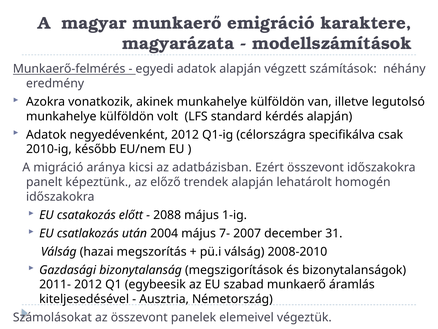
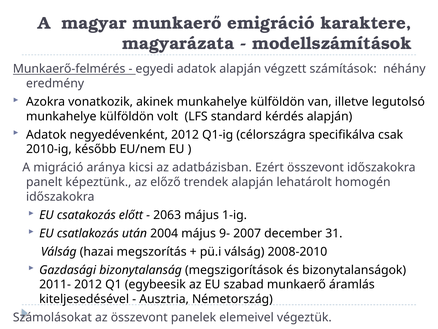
2088: 2088 -> 2063
7-: 7- -> 9-
